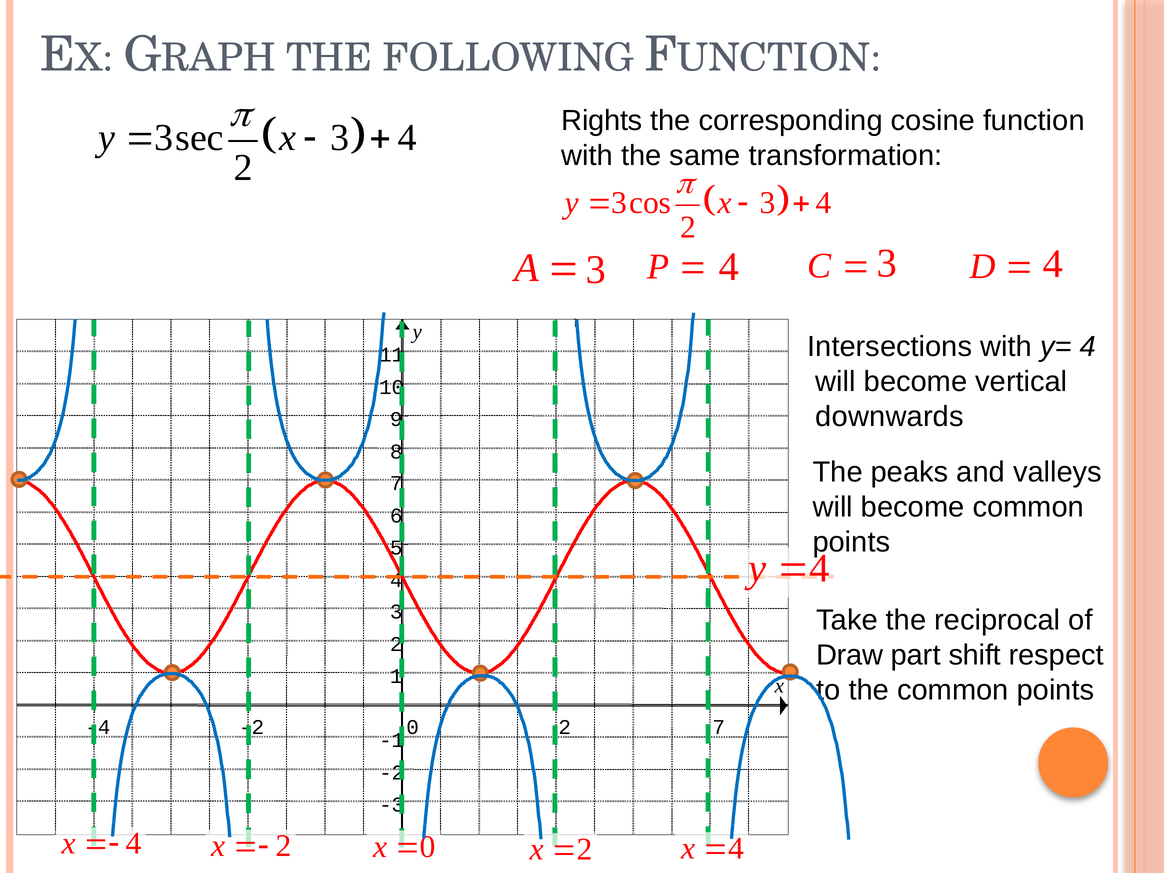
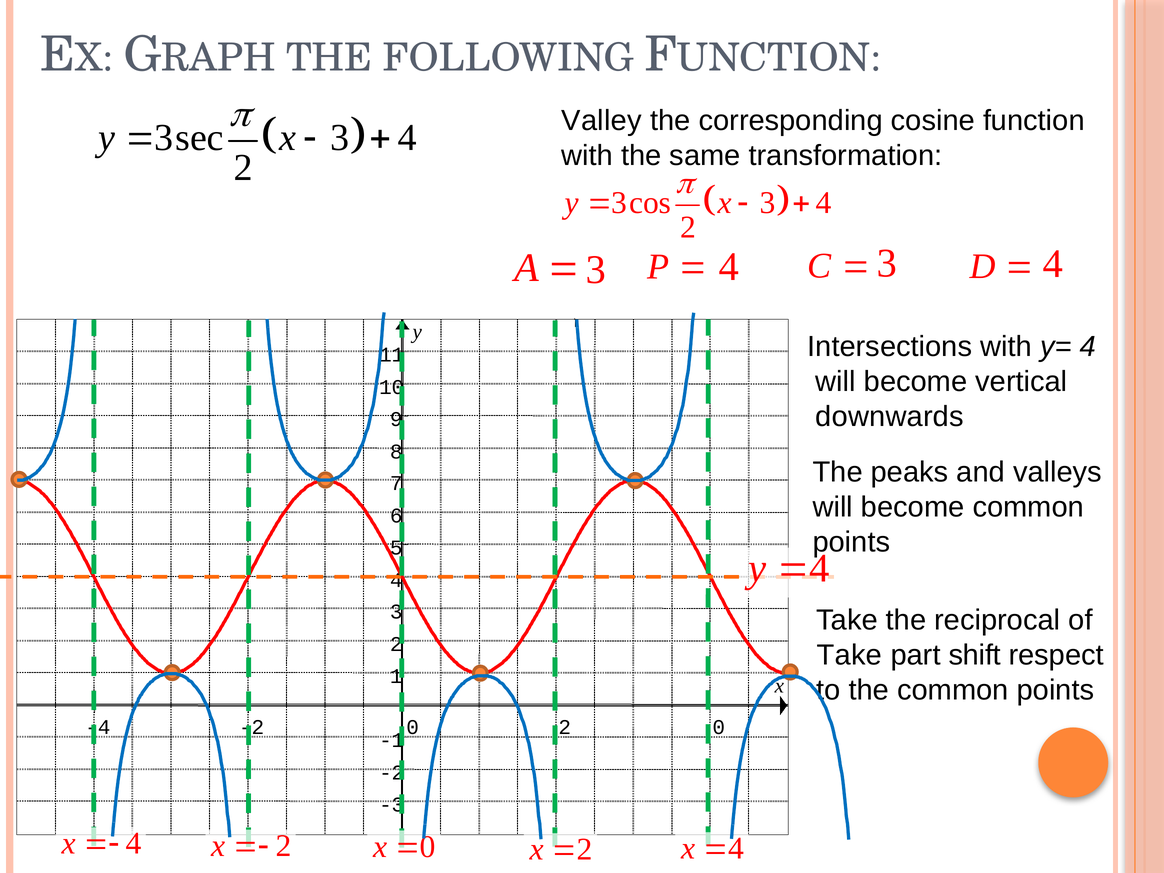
Rights: Rights -> Valley
Draw at (850, 655): Draw -> Take
2 7: 7 -> 0
